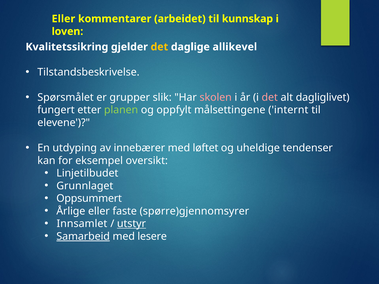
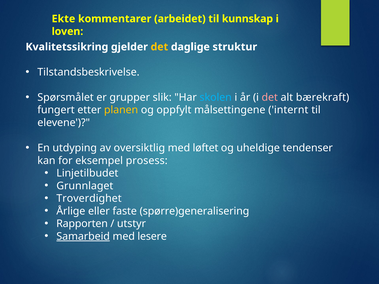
Eller at (63, 19): Eller -> Ekte
allikevel: allikevel -> struktur
skolen colour: pink -> light blue
dagliglivet: dagliglivet -> bærekraft
planen colour: light green -> yellow
innebærer: innebærer -> oversiktlig
oversikt: oversikt -> prosess
Oppsummert: Oppsummert -> Troverdighet
spørre)gjennomsyrer: spørre)gjennomsyrer -> spørre)generalisering
Innsamlet: Innsamlet -> Rapporten
utstyr underline: present -> none
